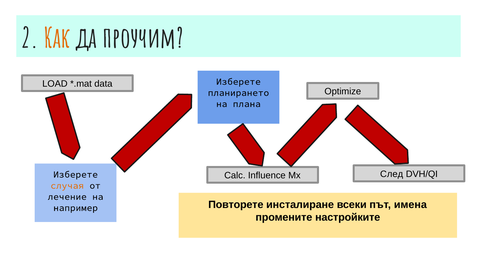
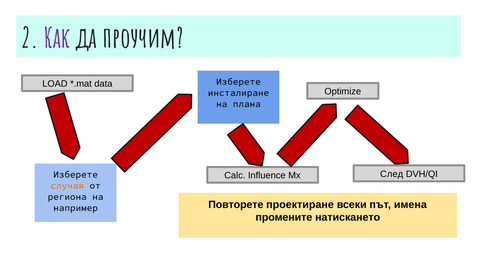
Как colour: orange -> purple
планирането: планирането -> инсталиране
лечение: лечение -> региона
инсталиране: инсталиране -> проектиране
настройките: настройките -> натискането
